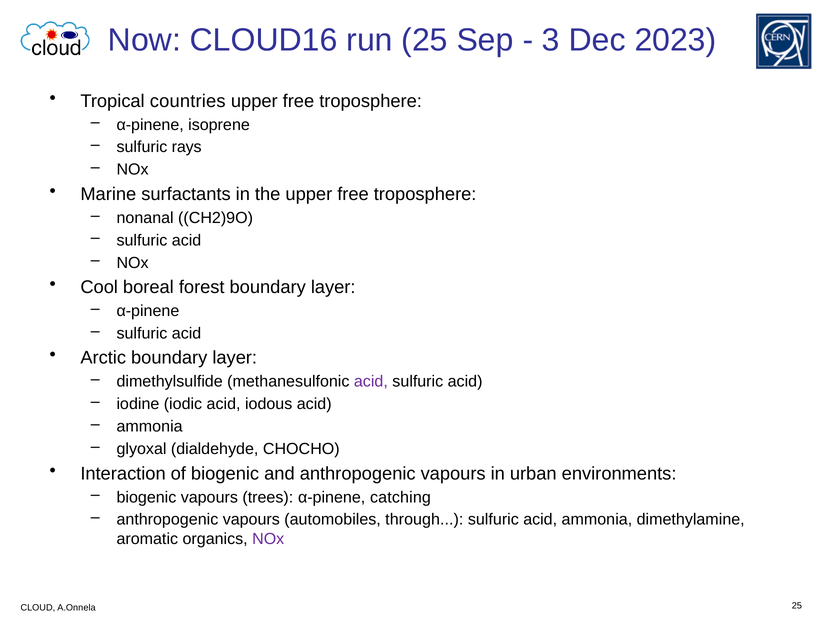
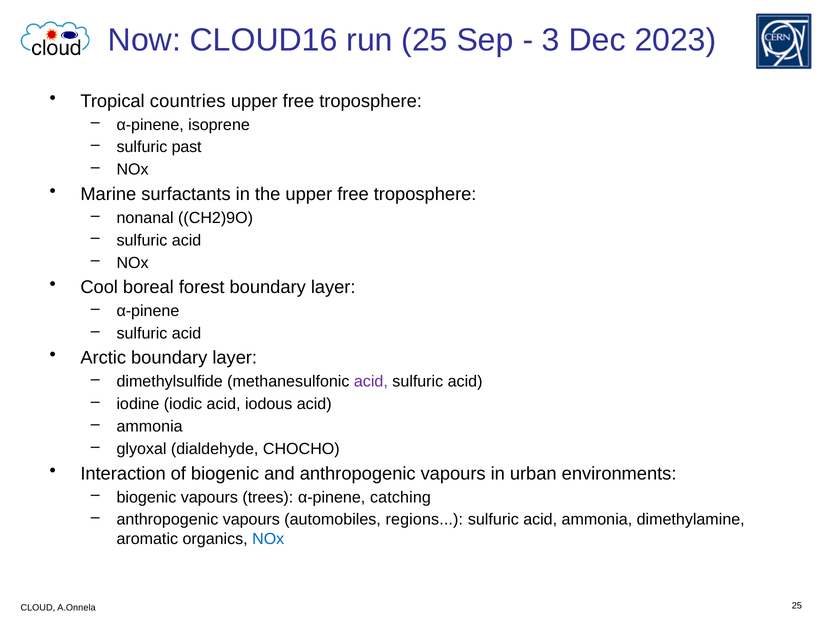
rays: rays -> past
through: through -> regions
NOx at (268, 539) colour: purple -> blue
